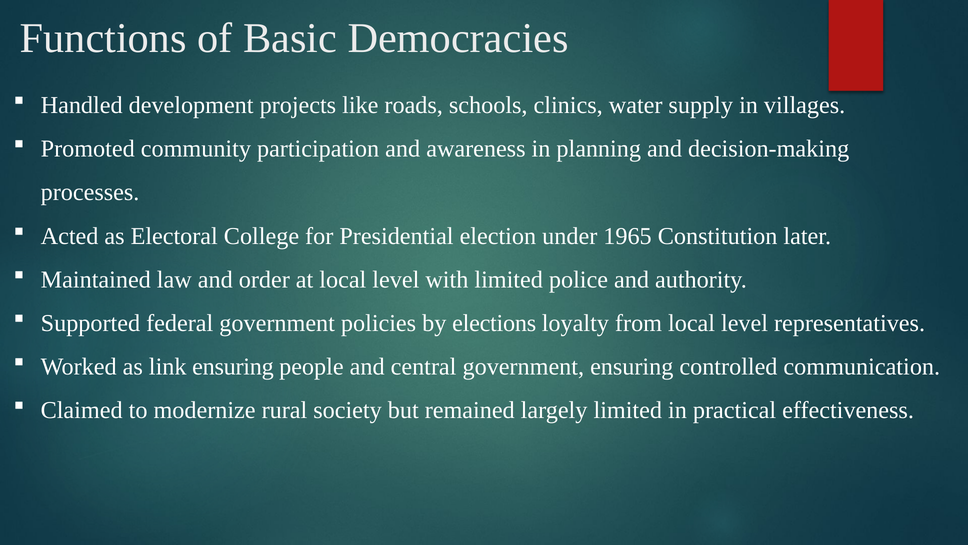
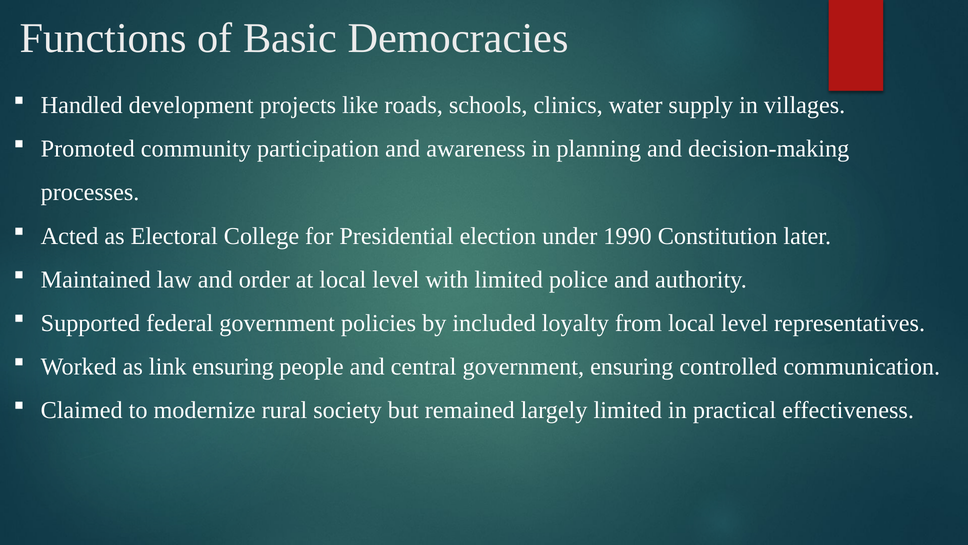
1965: 1965 -> 1990
elections: elections -> included
